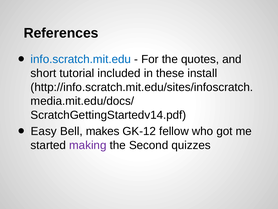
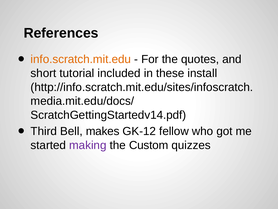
info.scratch.mit.edu colour: blue -> orange
Easy: Easy -> Third
Second: Second -> Custom
